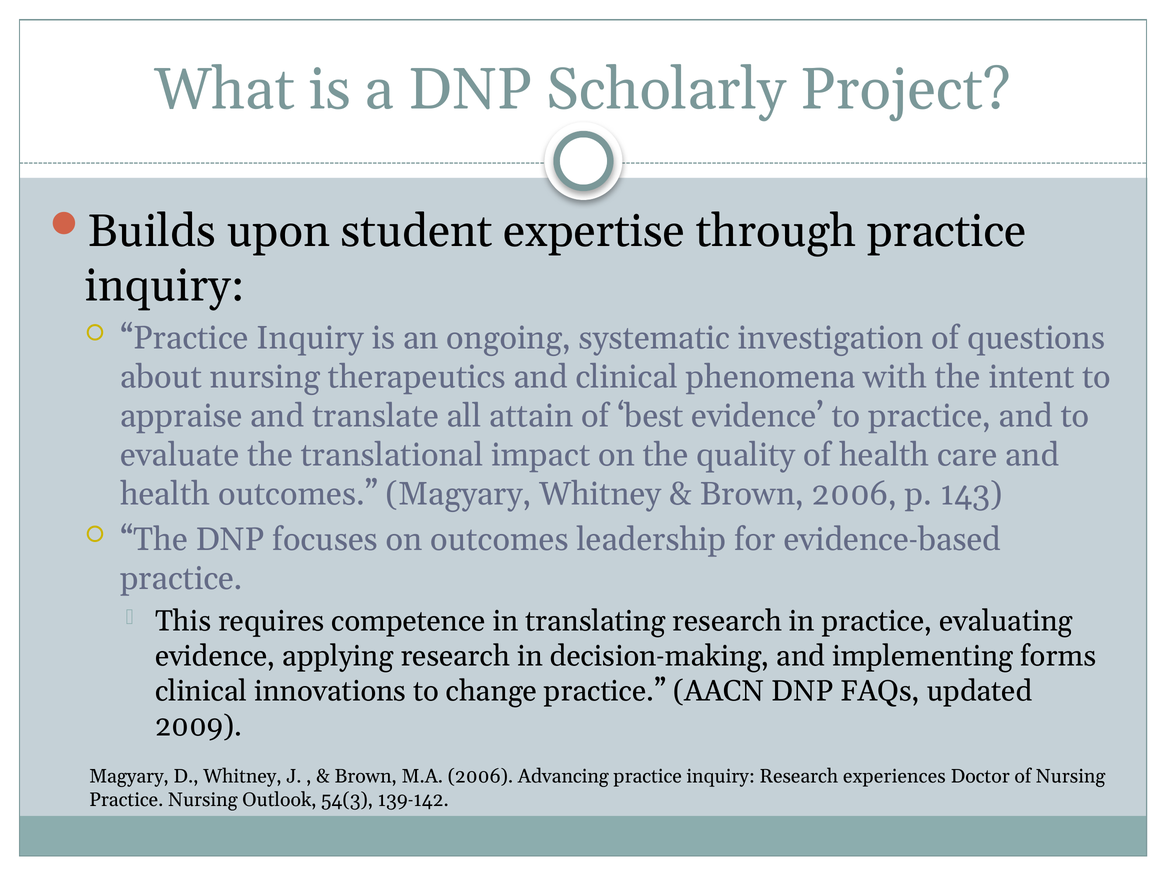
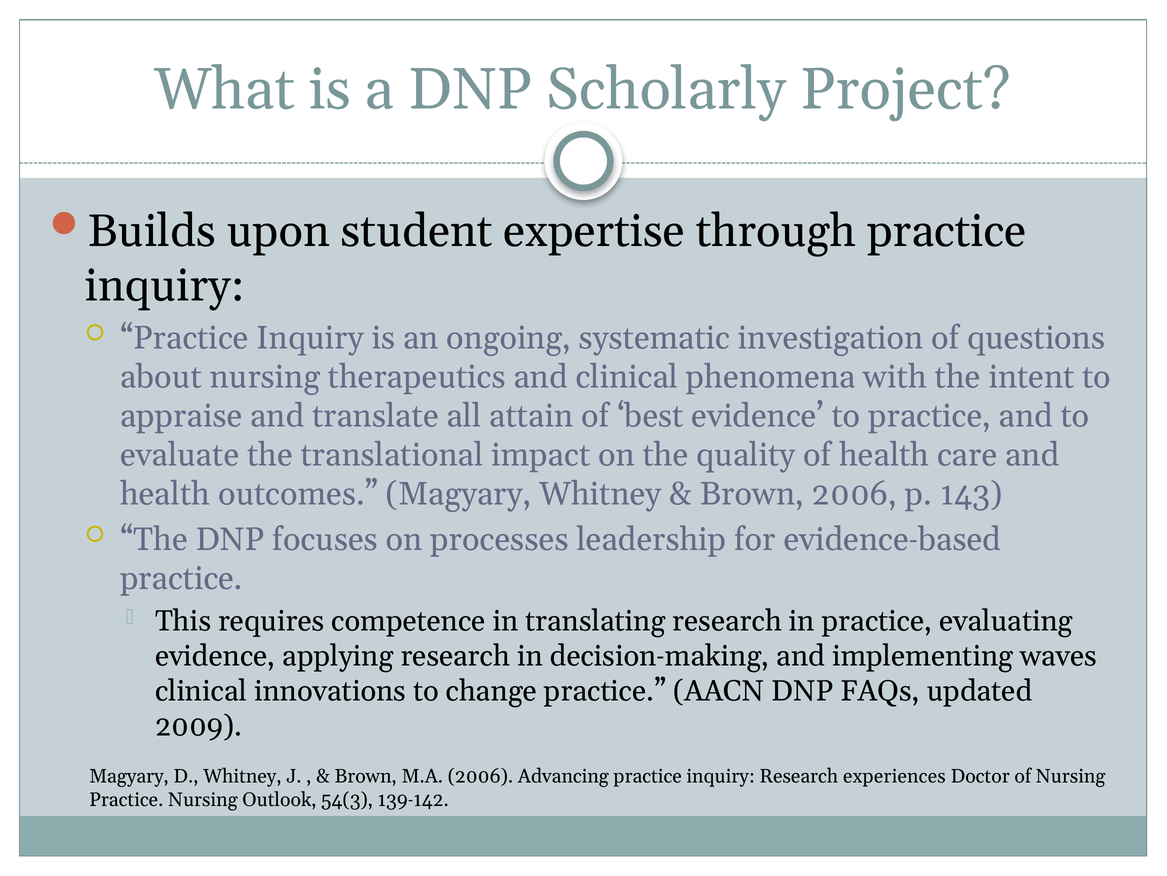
on outcomes: outcomes -> processes
forms: forms -> waves
